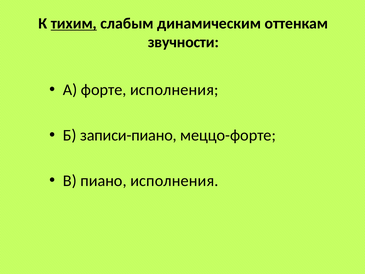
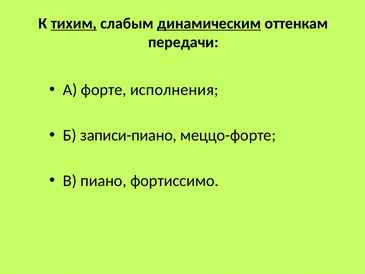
динамическим underline: none -> present
звучности: звучности -> передачи
пиано исполнения: исполнения -> фортиссимо
